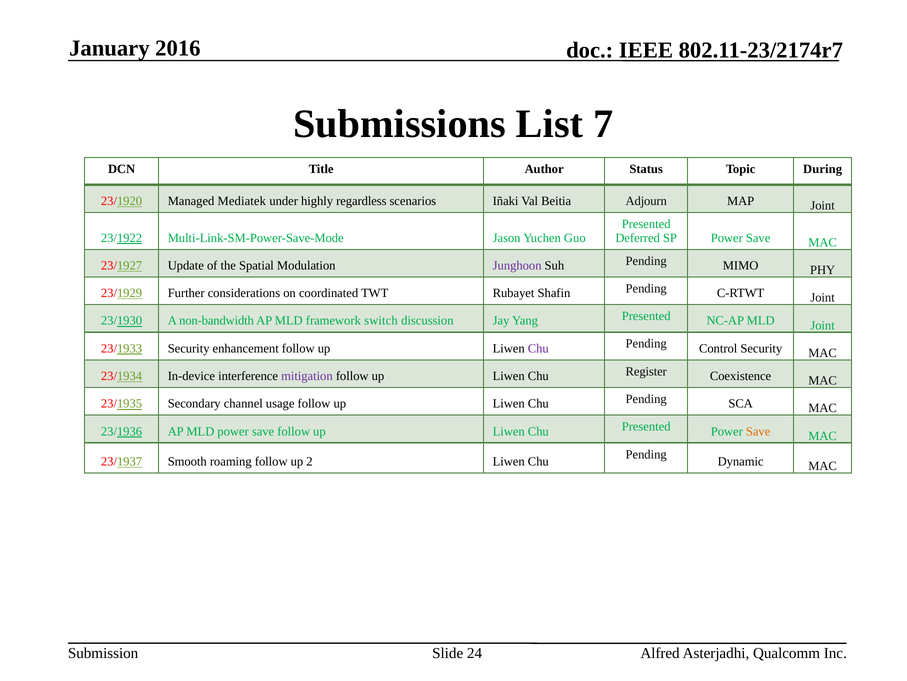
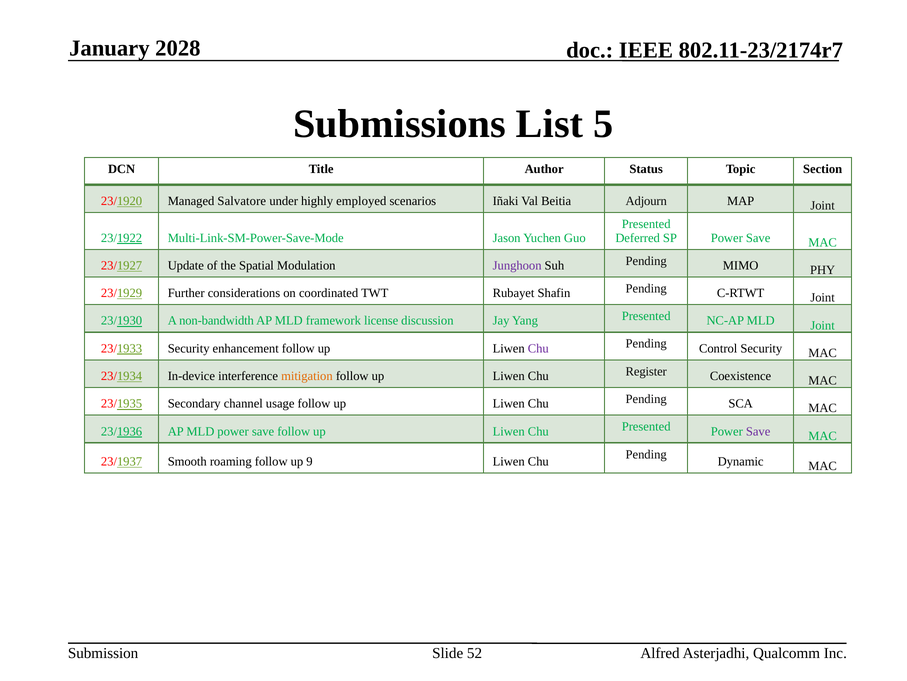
2016: 2016 -> 2028
7: 7 -> 5
During: During -> Section
Mediatek: Mediatek -> Salvatore
regardless: regardless -> employed
switch: switch -> license
mitigation colour: purple -> orange
Save at (758, 431) colour: orange -> purple
2: 2 -> 9
24: 24 -> 52
